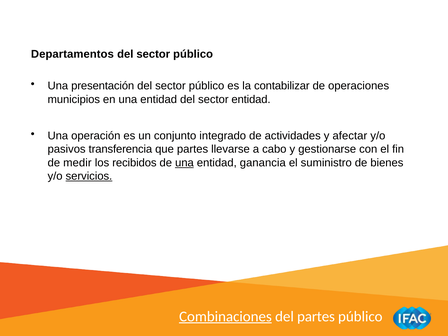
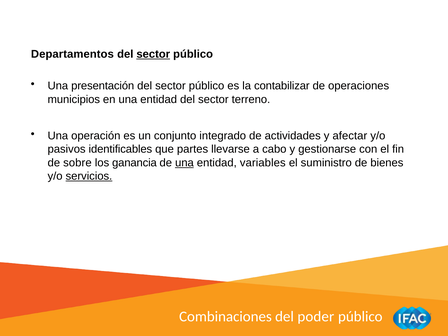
sector at (153, 54) underline: none -> present
sector entidad: entidad -> terreno
transferencia: transferencia -> identificables
medir: medir -> sobre
recibidos: recibidos -> ganancia
ganancia: ganancia -> variables
Combinaciones underline: present -> none
del partes: partes -> poder
